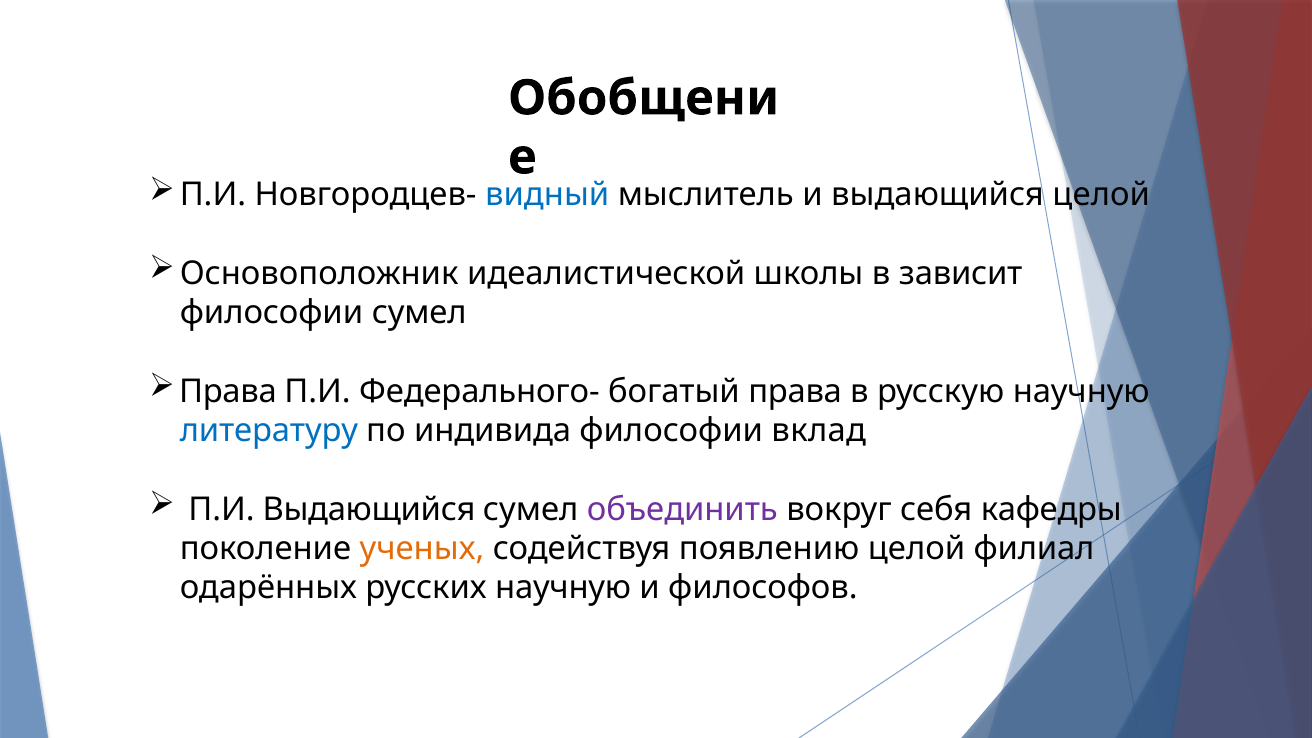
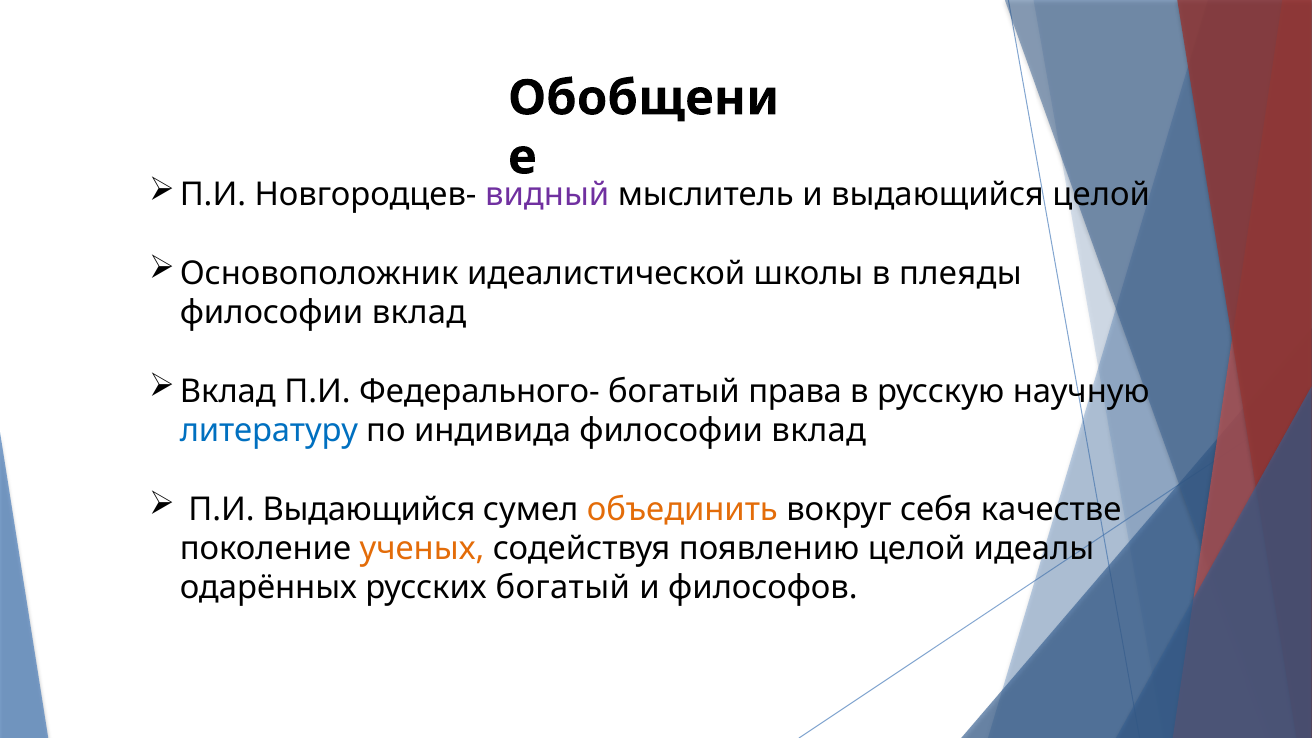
видный colour: blue -> purple
зависит: зависит -> плеяды
сумел at (419, 313): сумел -> вклад
Права at (228, 391): Права -> Вклад
объединить colour: purple -> orange
кафедры: кафедры -> качестве
филиал: филиал -> идеалы
русских научную: научную -> богатый
